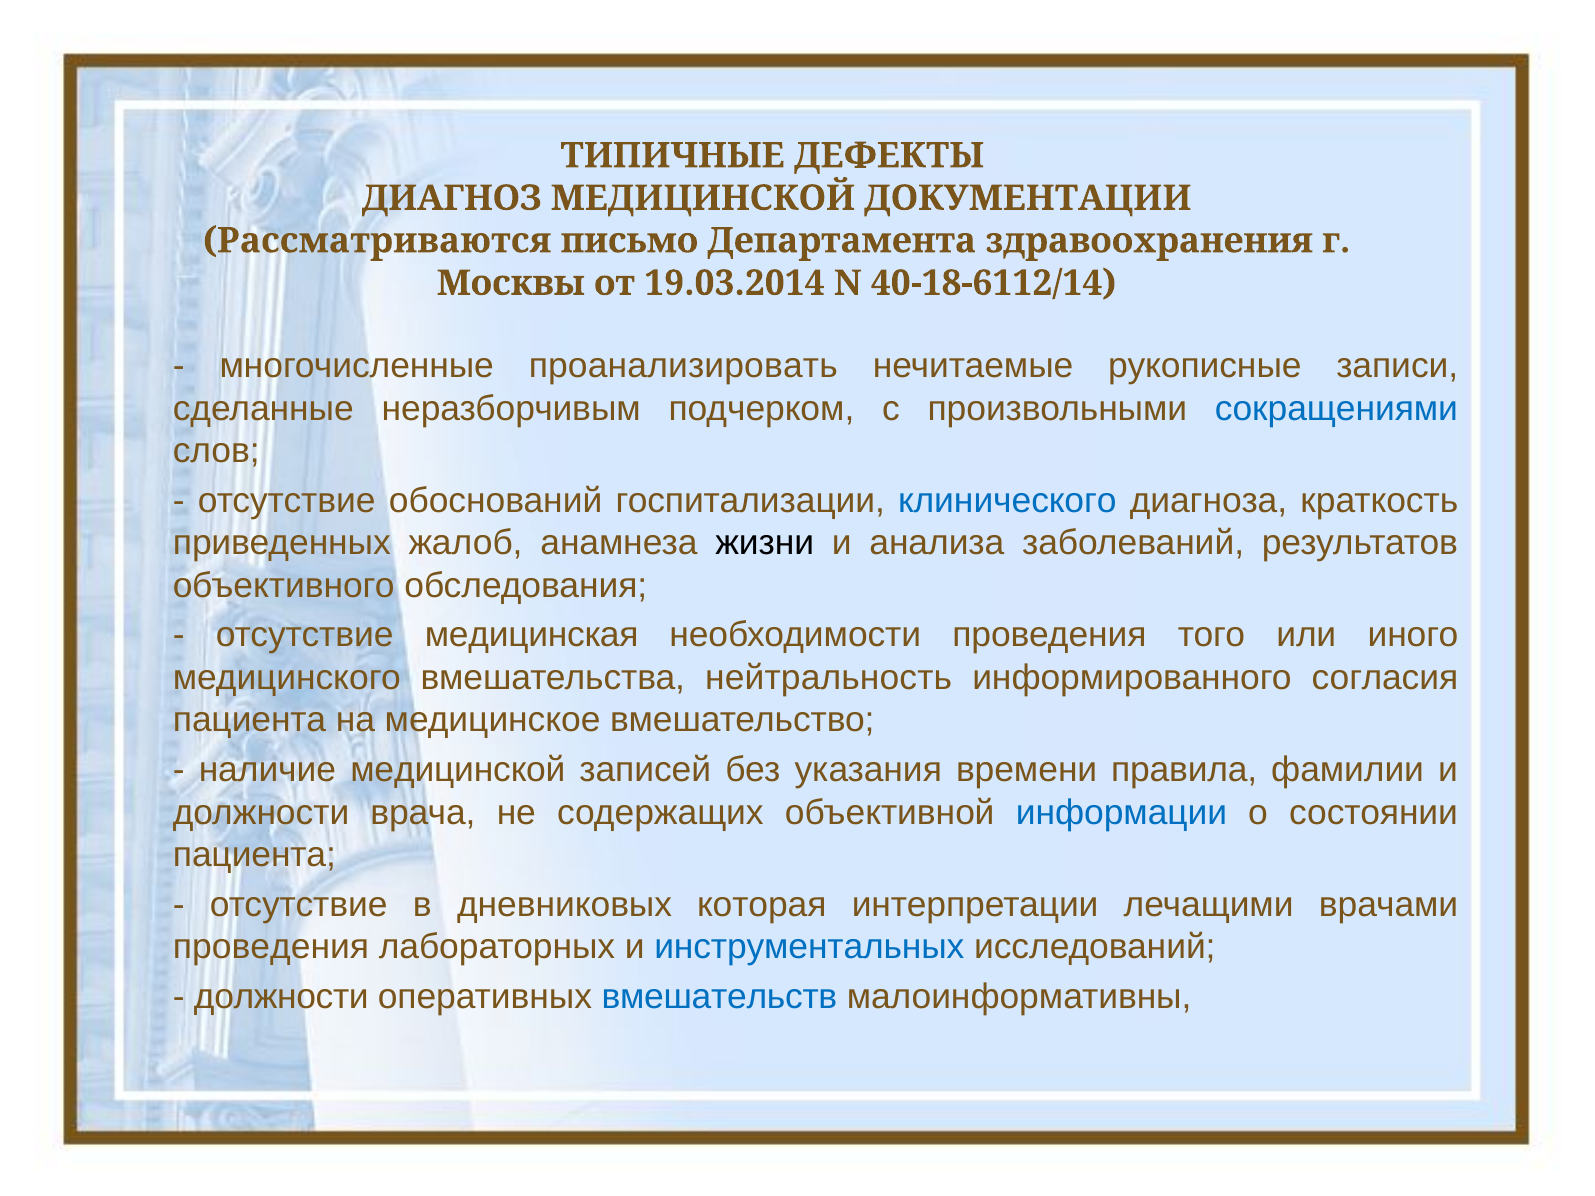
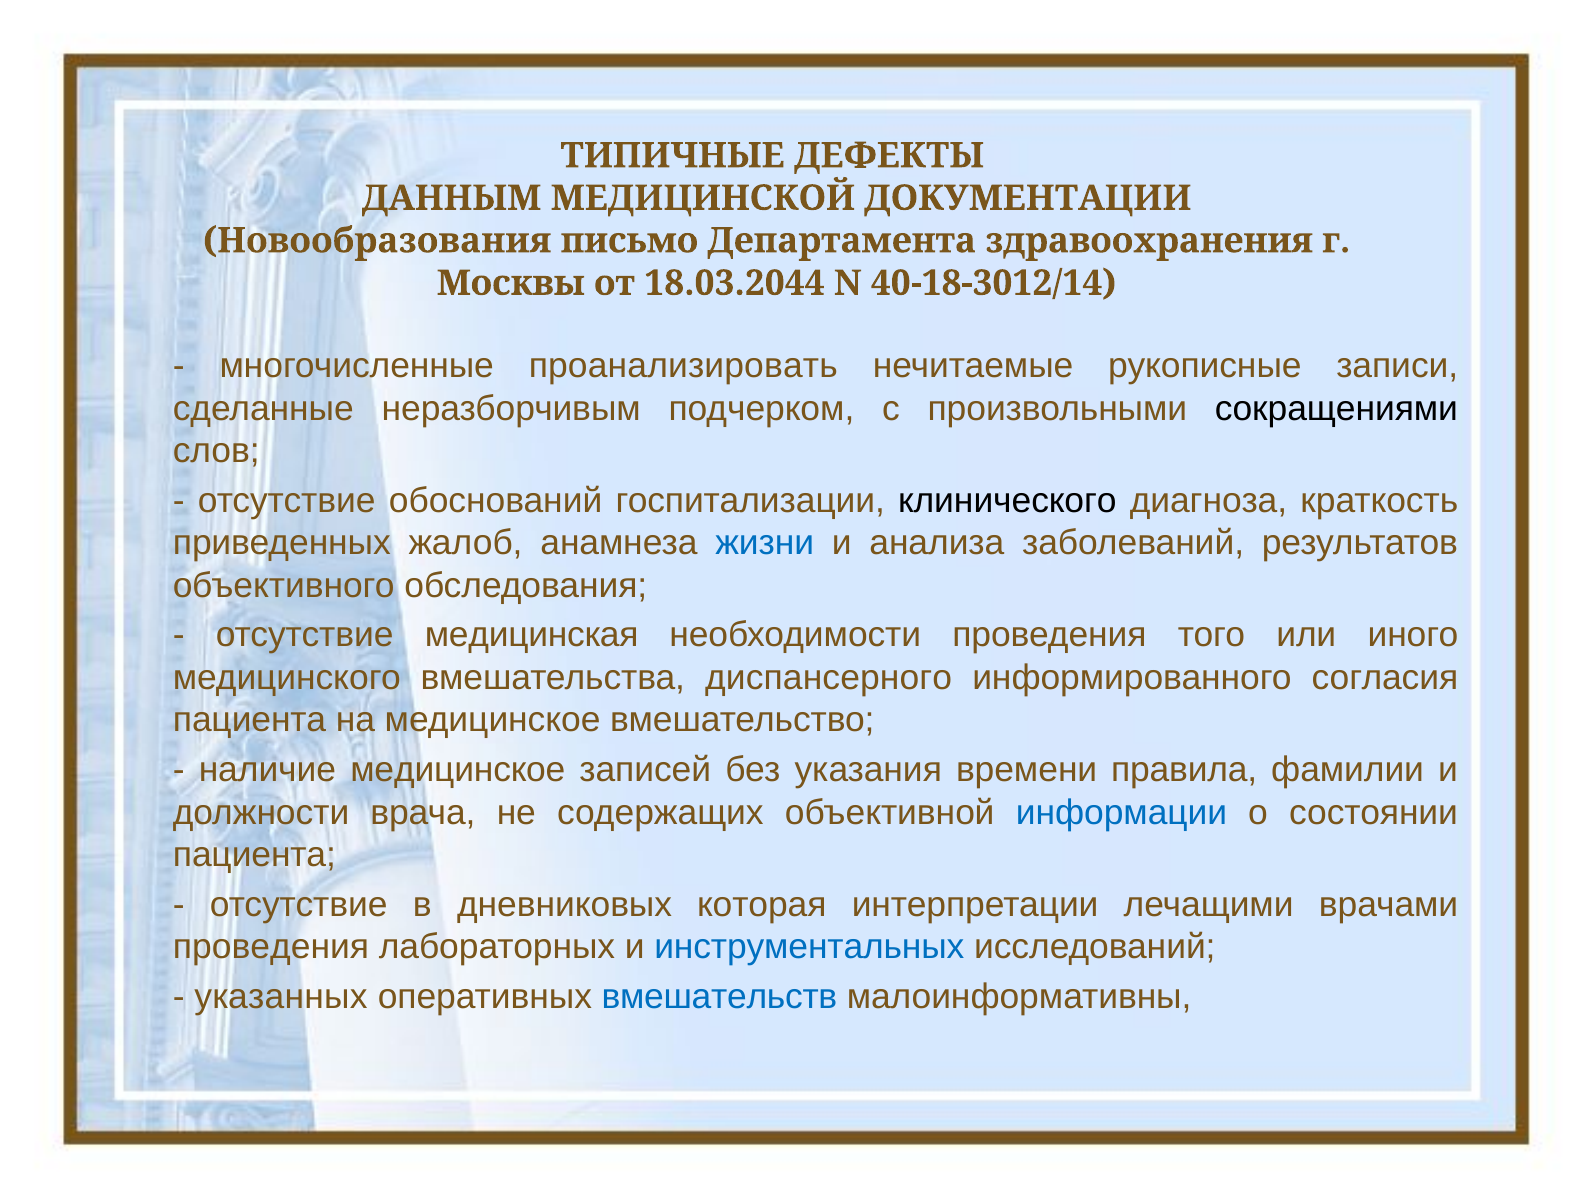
ДИАГНОЗ: ДИАГНОЗ -> ДАННЫМ
Рассматриваются: Рассматриваются -> Новообразования
19.03.2014: 19.03.2014 -> 18.03.2044
40-18-6112/14: 40-18-6112/14 -> 40-18-3012/14
сокращениями colour: blue -> black
клинического colour: blue -> black
жизни colour: black -> blue
нейтральность: нейтральность -> диспансерного
наличие медицинской: медицинской -> медицинское
должности at (281, 997): должности -> указанных
